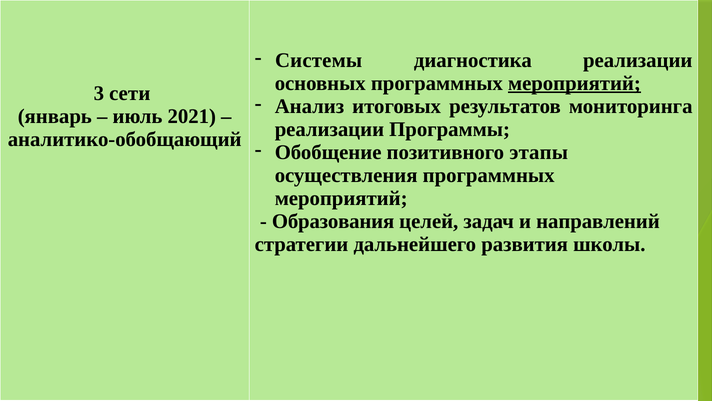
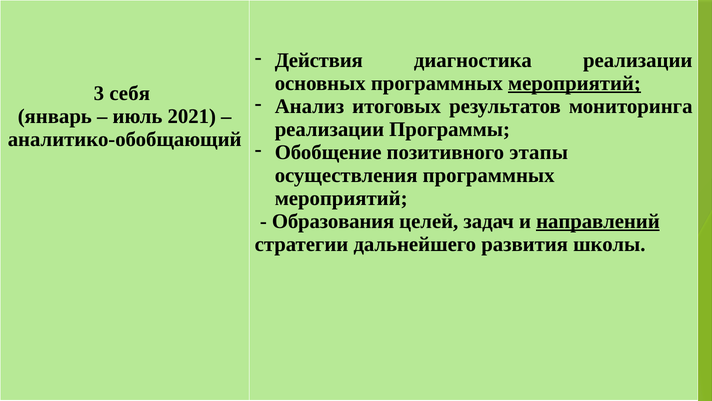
Системы: Системы -> Действия
сети: сети -> себя
направлений underline: none -> present
